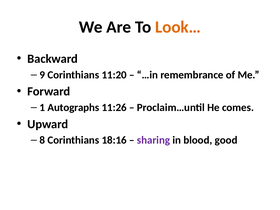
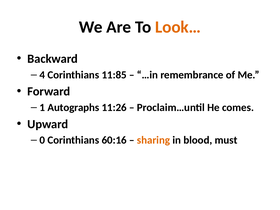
9: 9 -> 4
11:20: 11:20 -> 11:85
8: 8 -> 0
18:16: 18:16 -> 60:16
sharing colour: purple -> orange
good: good -> must
